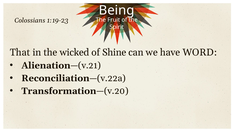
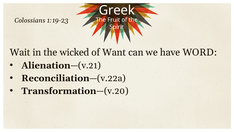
Being: Being -> Greek
That: That -> Wait
Shine: Shine -> Want
